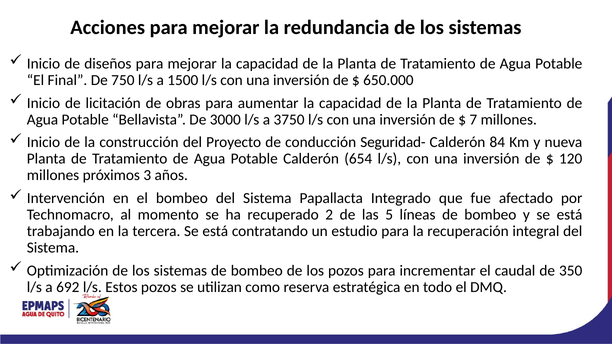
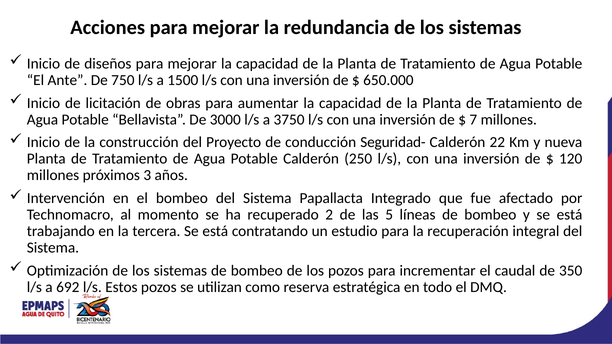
Final: Final -> Ante
84: 84 -> 22
654: 654 -> 250
